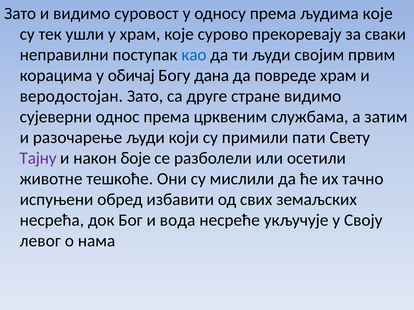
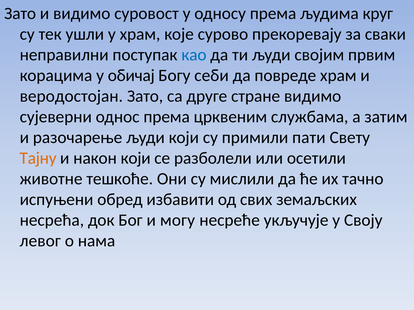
људима које: које -> круг
дана: дана -> себи
Тајну colour: purple -> orange
након боје: боје -> који
вода: вода -> могу
